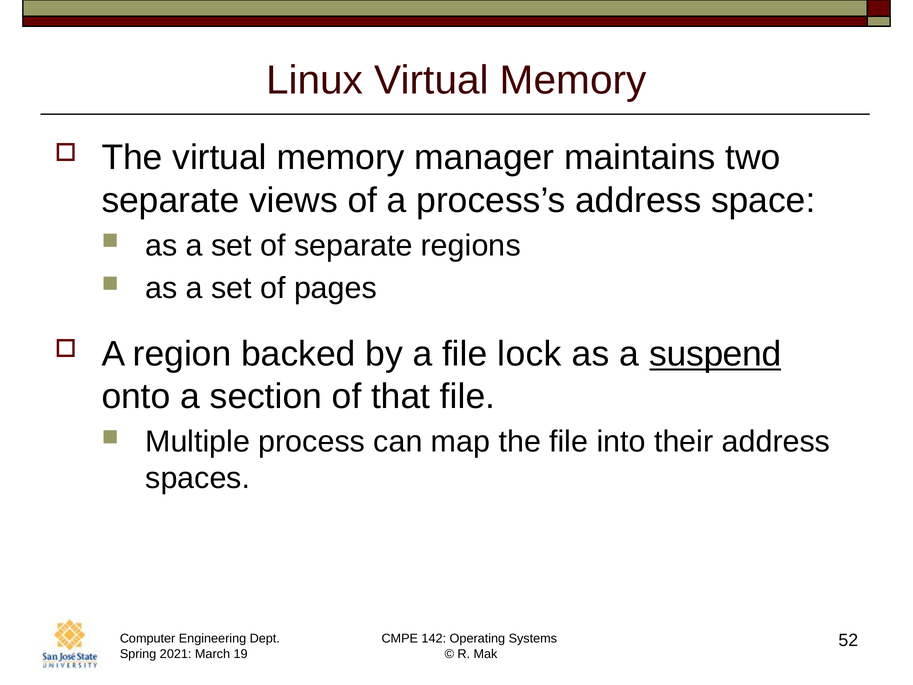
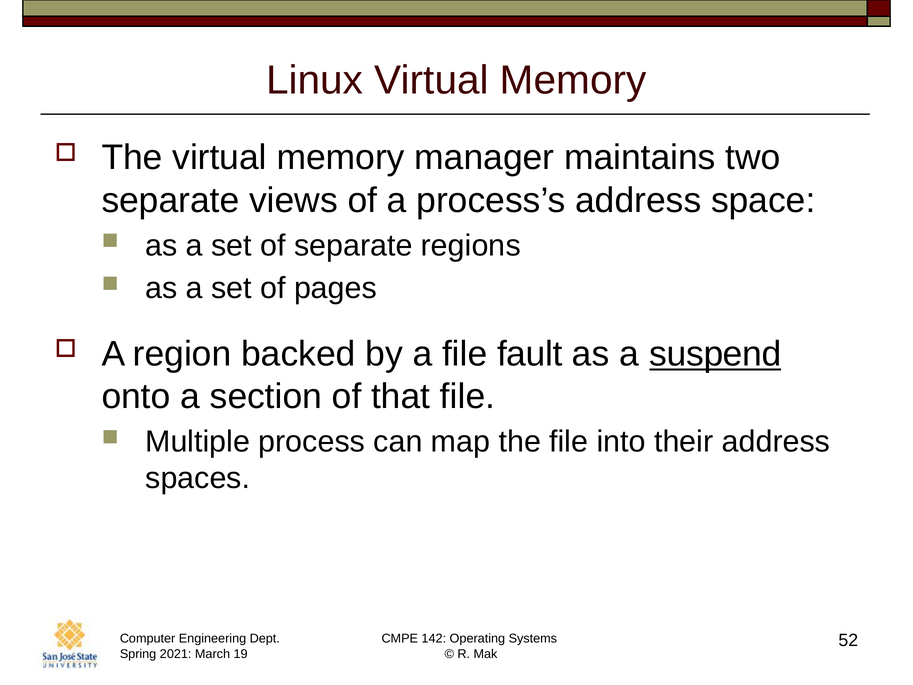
lock: lock -> fault
